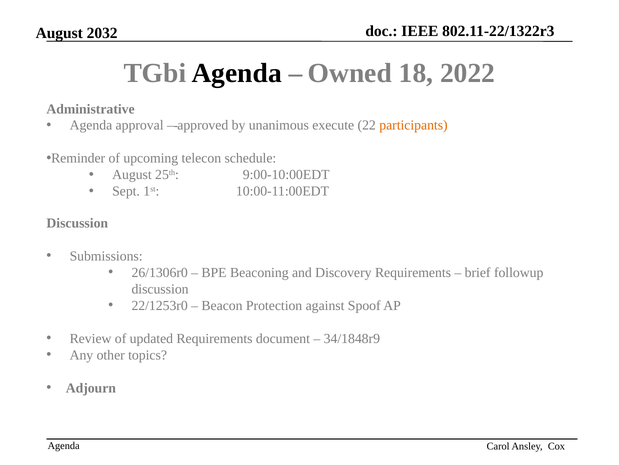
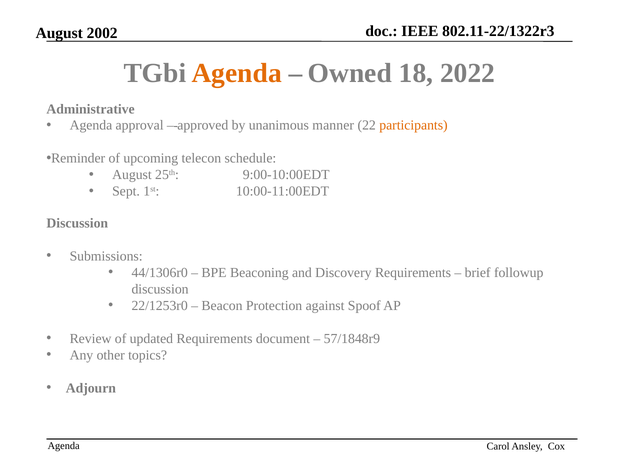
2032: 2032 -> 2002
Agenda at (237, 73) colour: black -> orange
execute: execute -> manner
26/1306r0: 26/1306r0 -> 44/1306r0
34/1848r9: 34/1848r9 -> 57/1848r9
